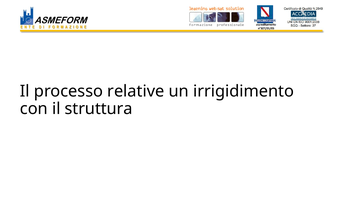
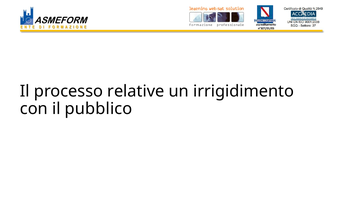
struttura: struttura -> pubblico
